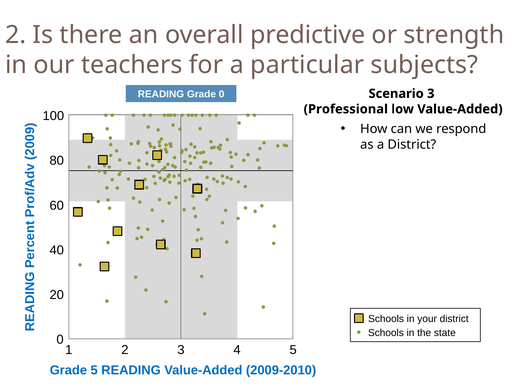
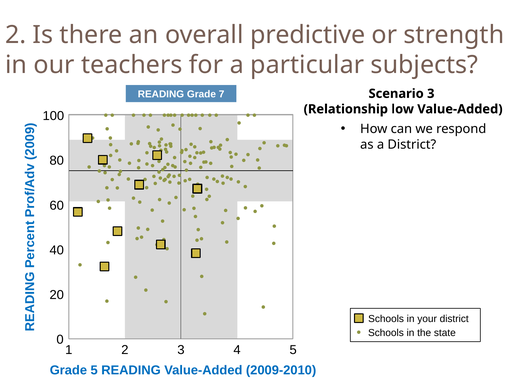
Grade 0: 0 -> 7
Professional: Professional -> Relationship
